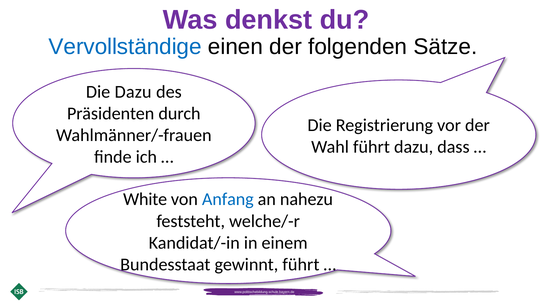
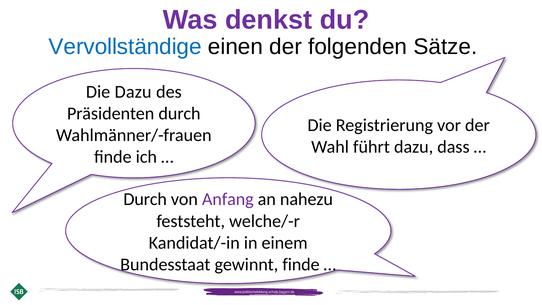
White at (145, 199): White -> Durch
Anfang colour: blue -> purple
gewinnt führt: führt -> finde
